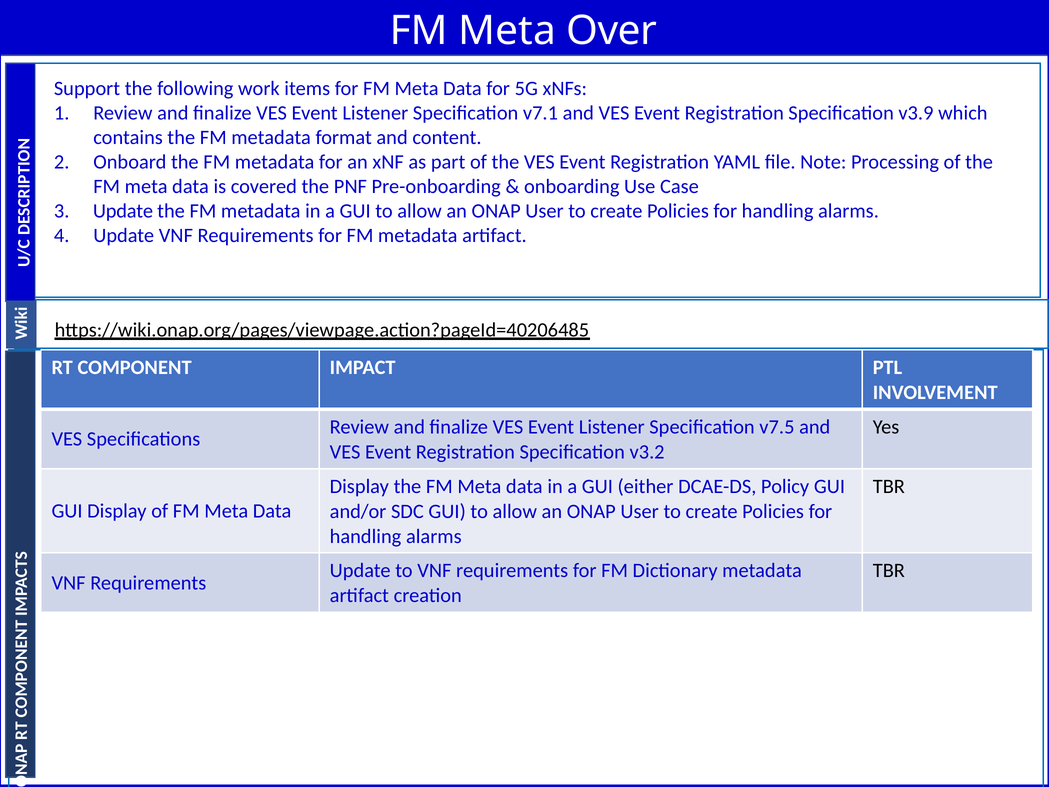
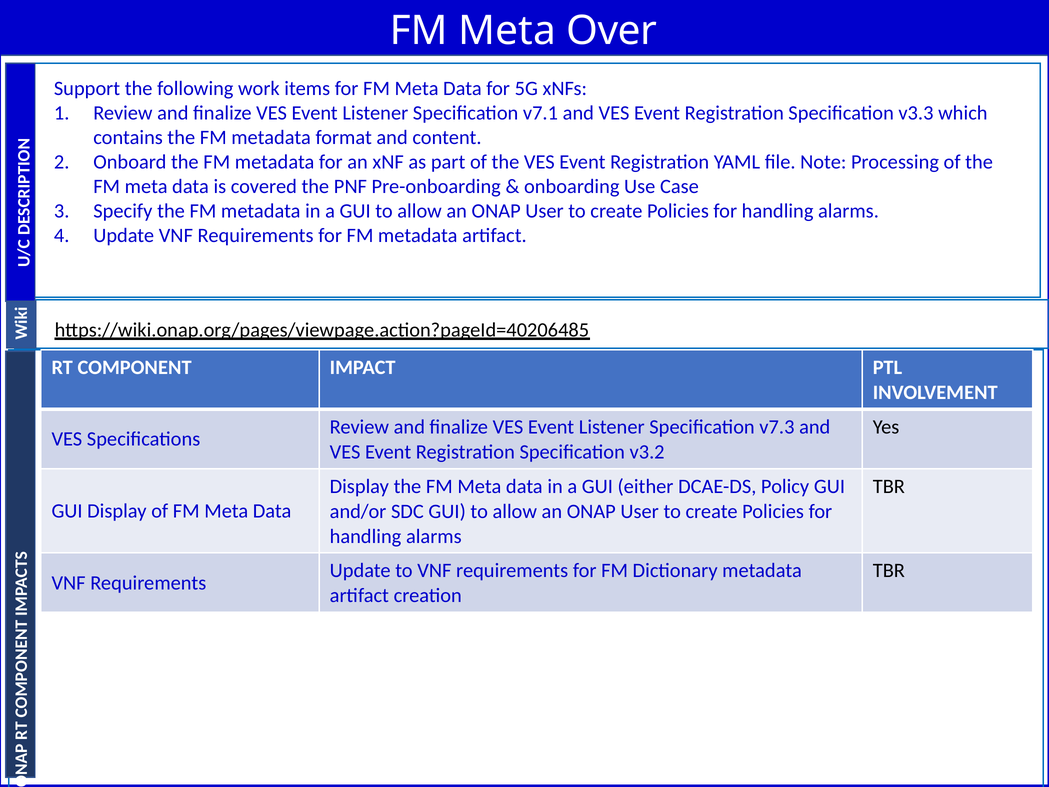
v3.9: v3.9 -> v3.3
Update at (123, 211): Update -> Specify
v7.5: v7.5 -> v7.3
